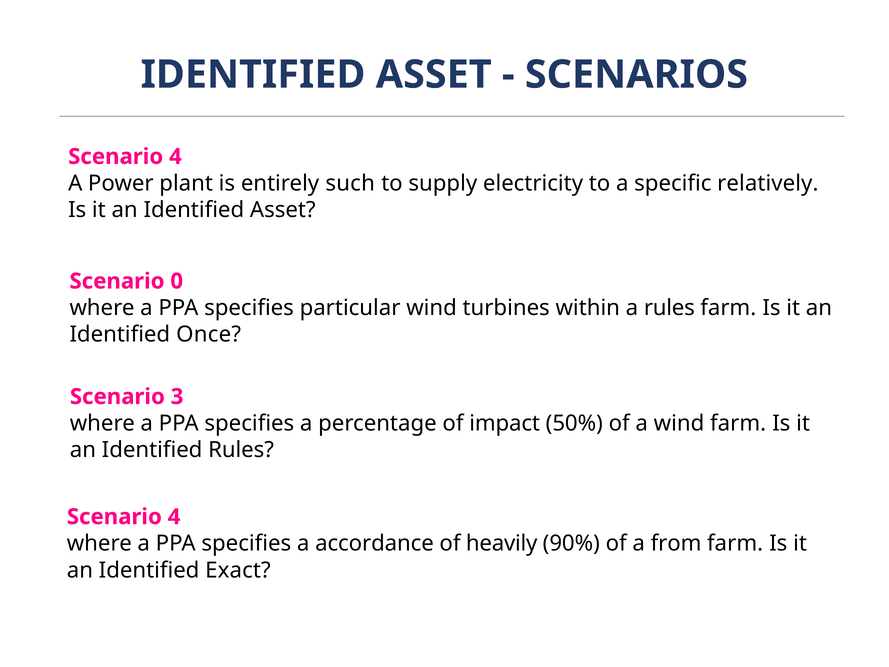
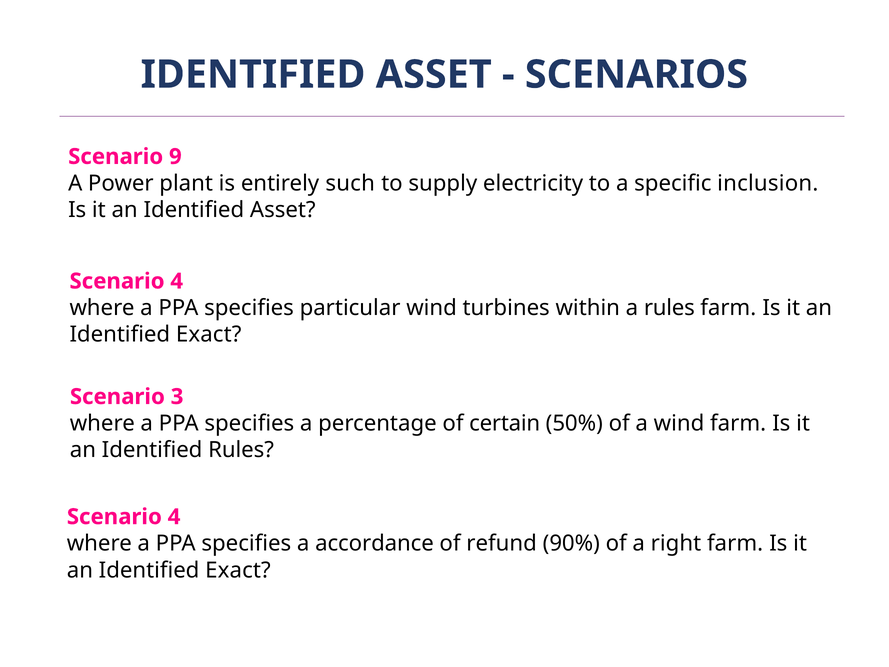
4 at (175, 157): 4 -> 9
relatively: relatively -> inclusion
0 at (177, 281): 0 -> 4
Once at (209, 334): Once -> Exact
impact: impact -> certain
heavily: heavily -> refund
from: from -> right
